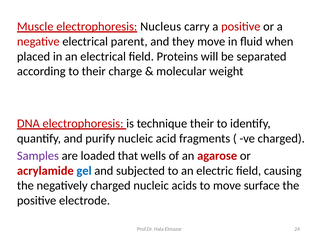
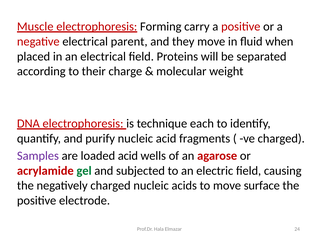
Nucleus: Nucleus -> Forming
technique their: their -> each
loaded that: that -> acid
gel colour: blue -> green
